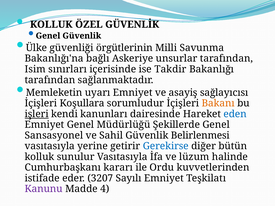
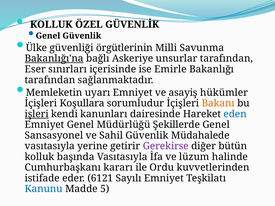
Bakanlığı'na underline: none -> present
Isim: Isim -> Eser
Takdir: Takdir -> Emirle
sağlayıcısı: sağlayıcısı -> hükümler
Belirlenmesi: Belirlenmesi -> Müdahalede
Gerekirse colour: blue -> purple
sunulur: sunulur -> başında
3207: 3207 -> 6121
Kanunu colour: purple -> blue
4: 4 -> 5
